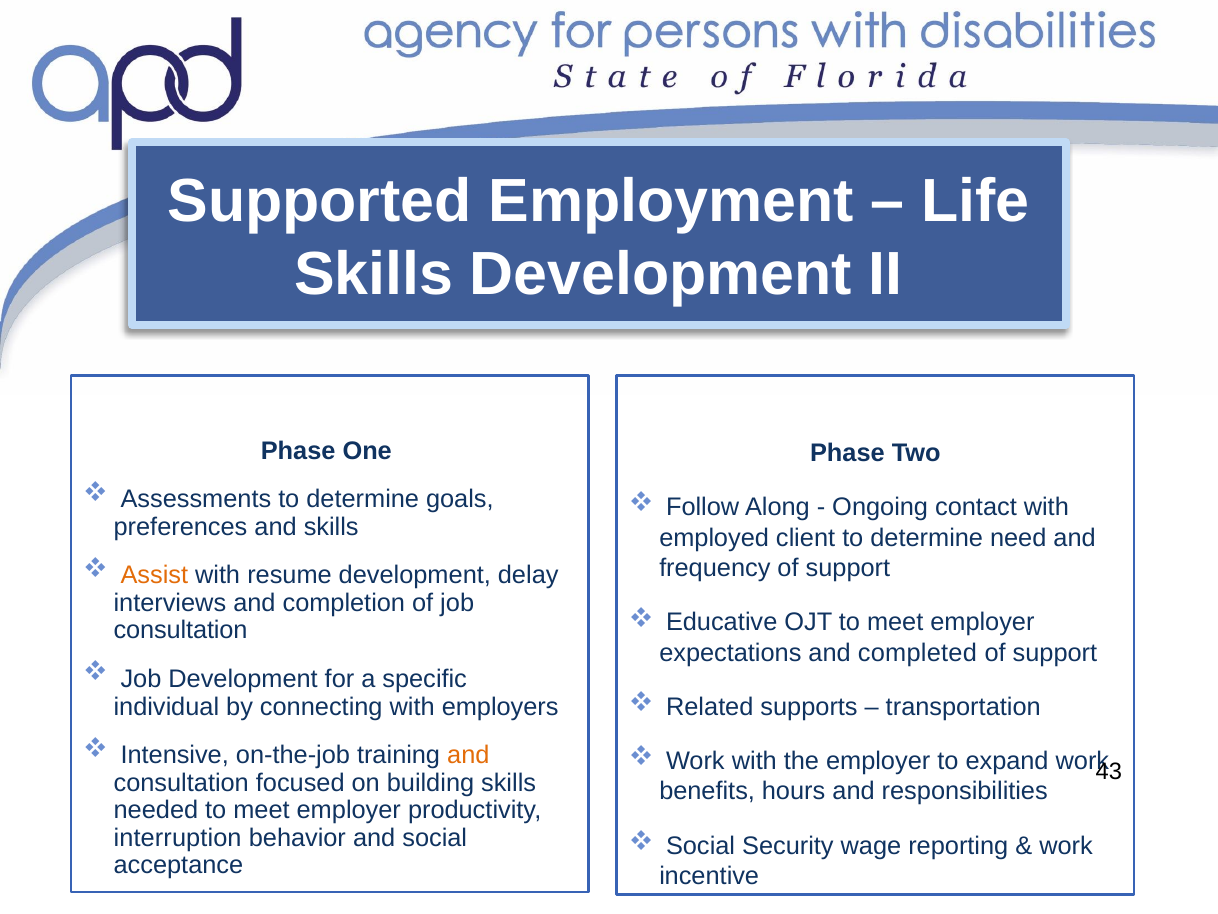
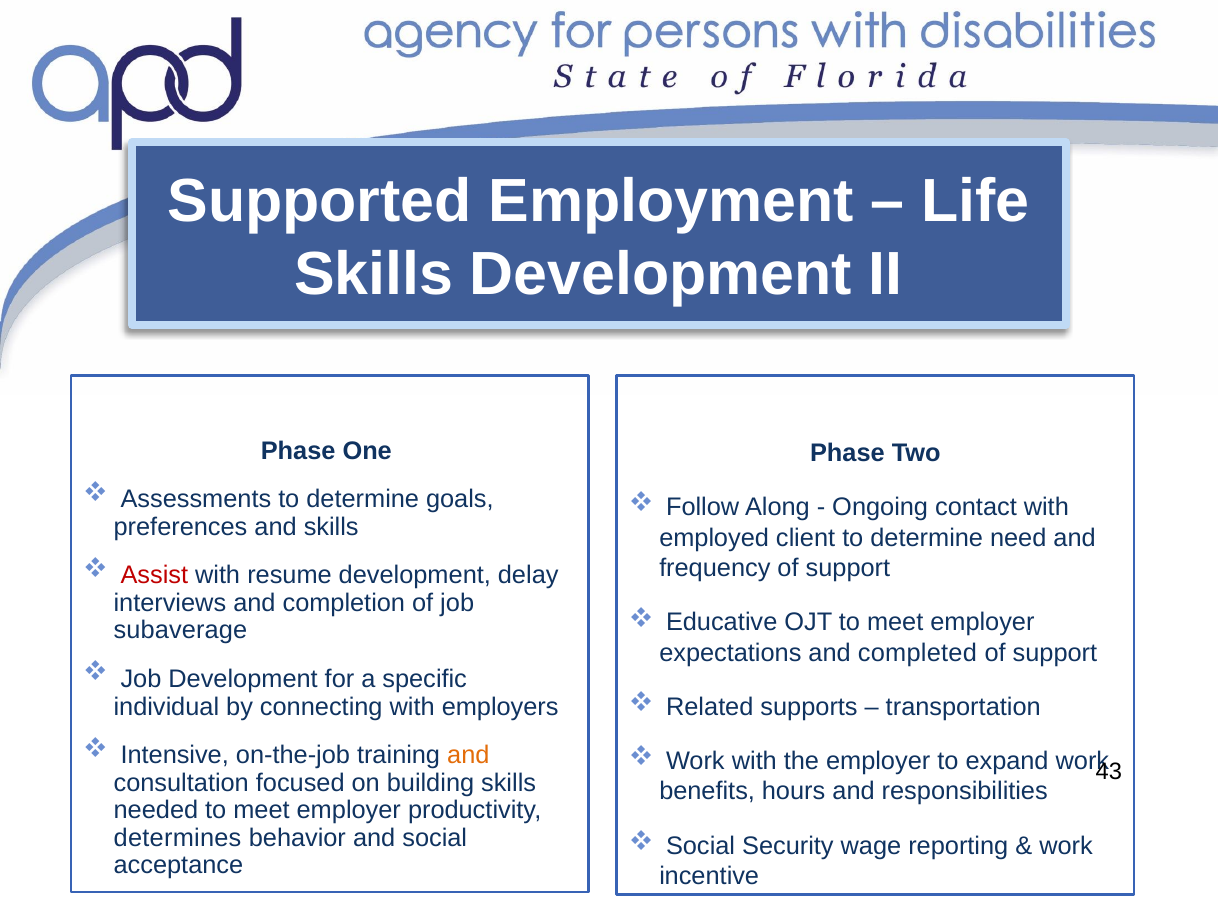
Assist colour: orange -> red
consultation at (181, 630): consultation -> subaverage
interruption: interruption -> determines
